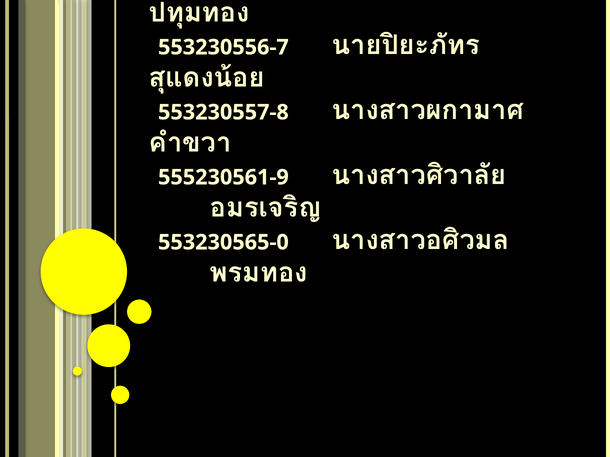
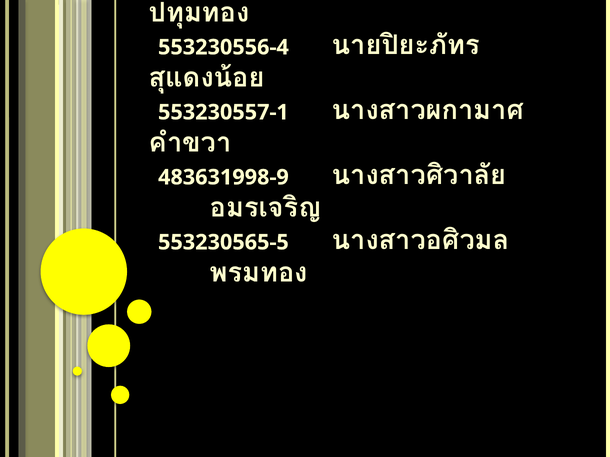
553230556-7: 553230556-7 -> 553230556-4
553230557-8: 553230557-8 -> 553230557-1
555230561-9: 555230561-9 -> 483631998-9
553230565-0: 553230565-0 -> 553230565-5
